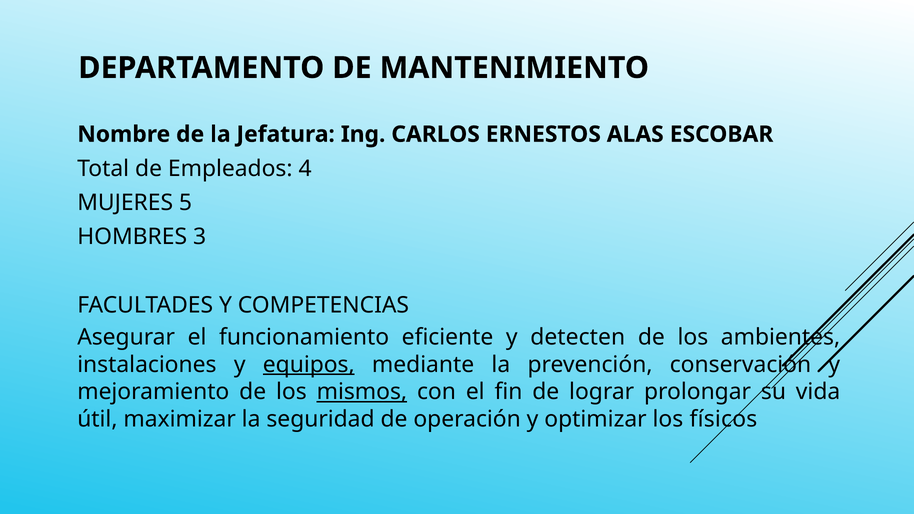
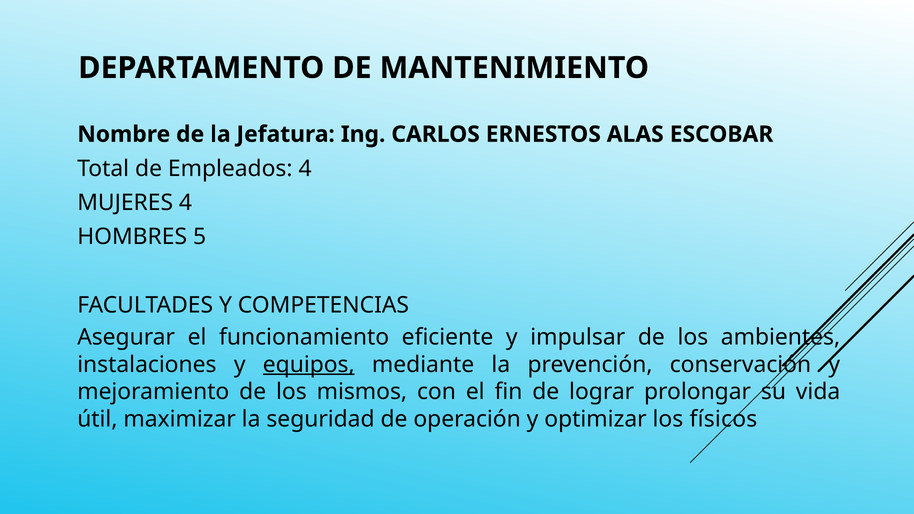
MUJERES 5: 5 -> 4
3: 3 -> 5
detecten: detecten -> impulsar
mismos underline: present -> none
